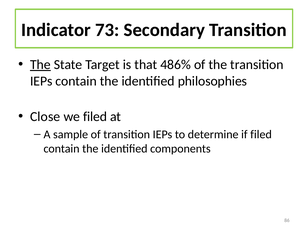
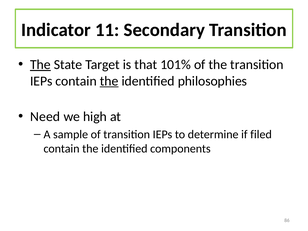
73: 73 -> 11
486%: 486% -> 101%
the at (109, 81) underline: none -> present
Close: Close -> Need
we filed: filed -> high
